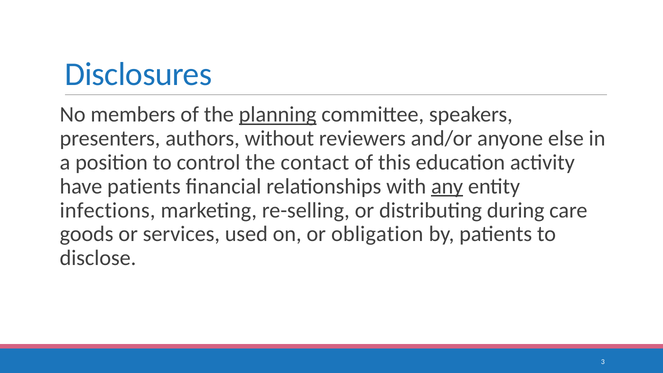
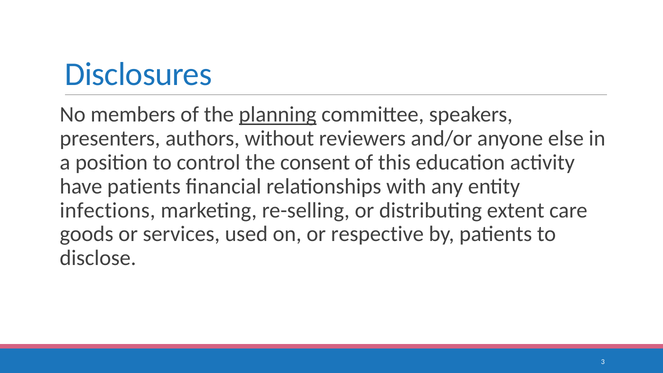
contact: contact -> consent
any underline: present -> none
during: during -> extent
obligation: obligation -> respective
